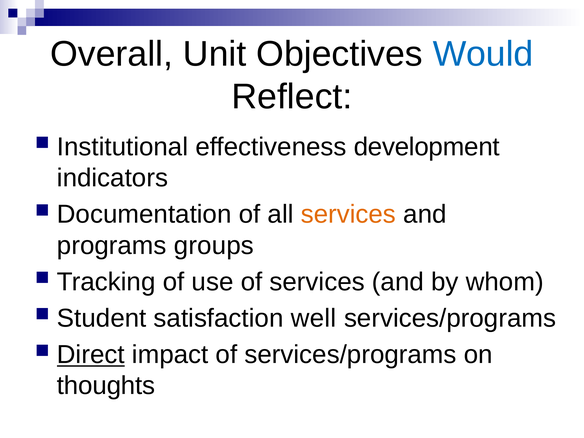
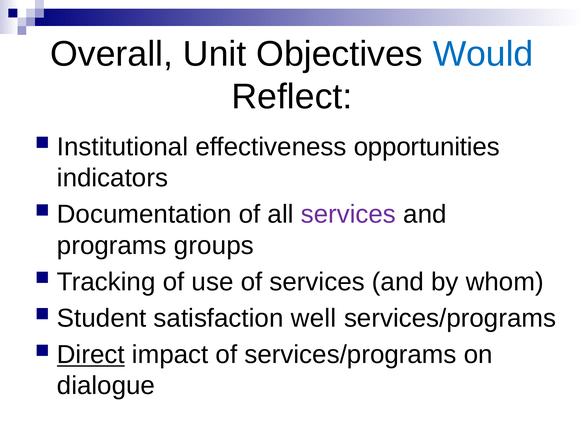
development: development -> opportunities
services at (348, 214) colour: orange -> purple
thoughts: thoughts -> dialogue
